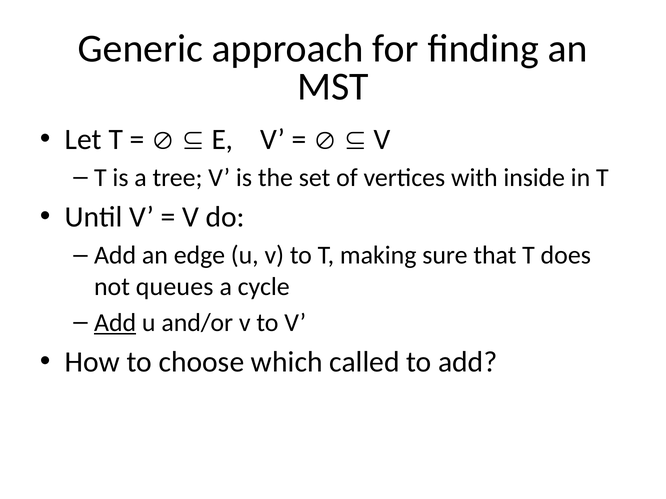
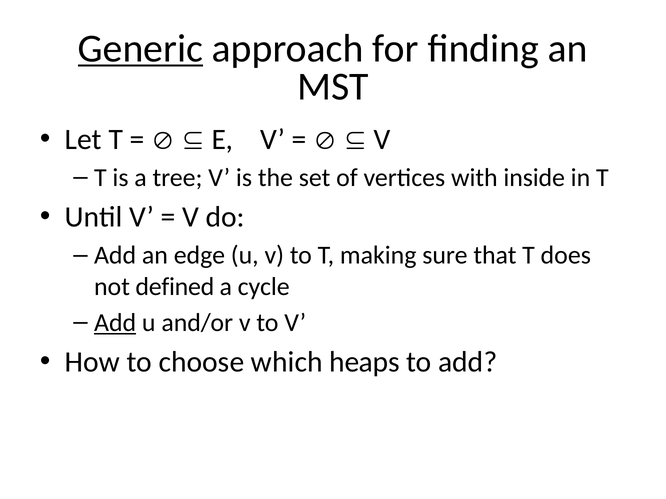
Generic underline: none -> present
queues: queues -> defined
called: called -> heaps
